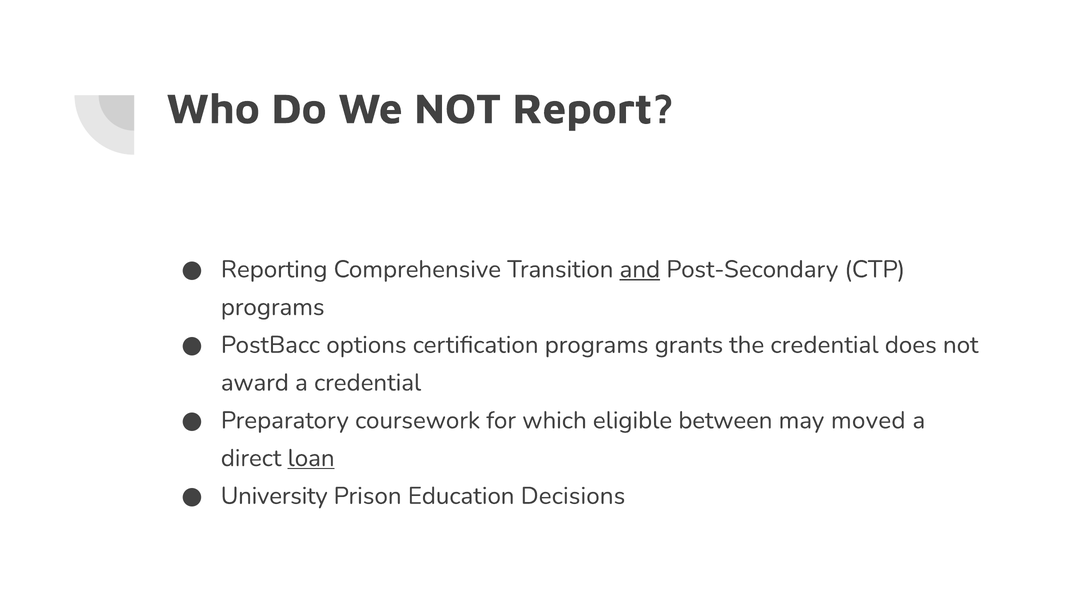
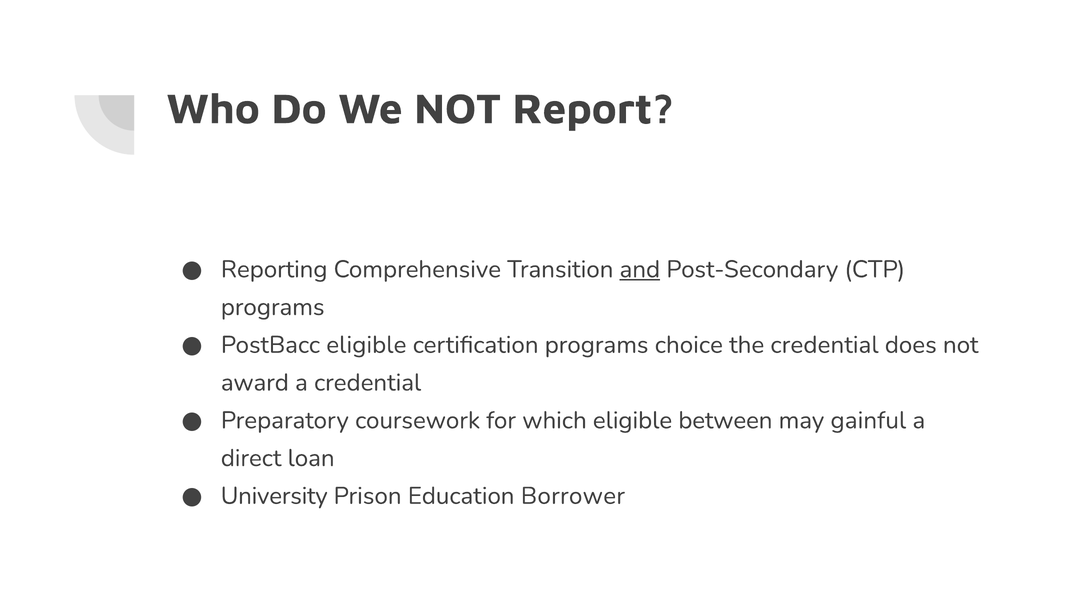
PostBacc options: options -> eligible
grants: grants -> choice
moved: moved -> gainful
loan underline: present -> none
Decisions: Decisions -> Borrower
